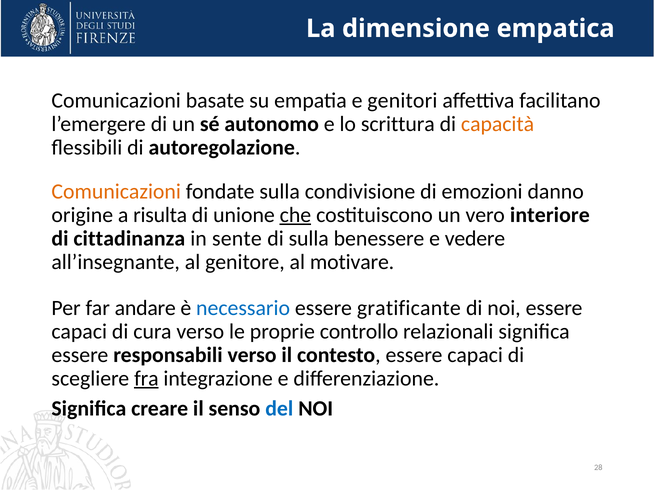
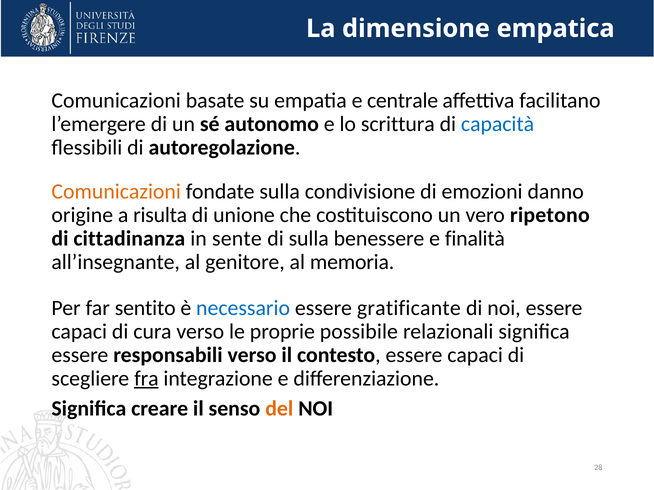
genitori: genitori -> centrale
capacità colour: orange -> blue
che underline: present -> none
interiore: interiore -> ripetono
vedere: vedere -> finalità
motivare: motivare -> memoria
andare: andare -> sentito
controllo: controllo -> possibile
del colour: blue -> orange
